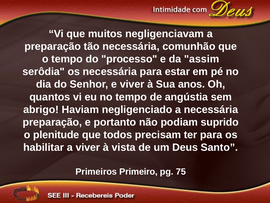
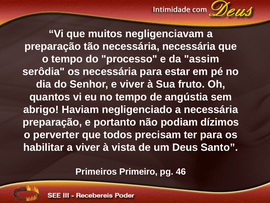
necessária comunhão: comunhão -> necessária
anos: anos -> fruto
suprido: suprido -> dízimos
plenitude: plenitude -> perverter
75: 75 -> 46
